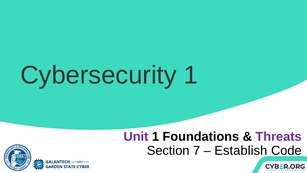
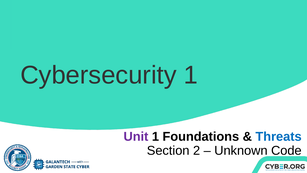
Threats colour: purple -> blue
7: 7 -> 2
Establish: Establish -> Unknown
